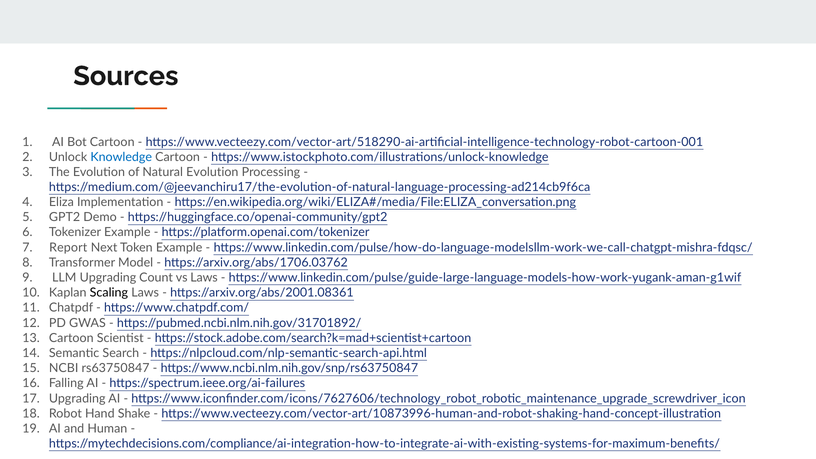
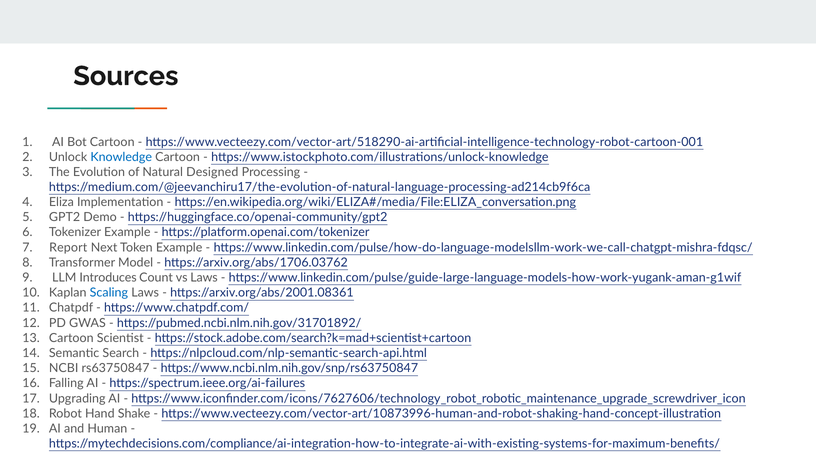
Natural Evolution: Evolution -> Designed
LLM Upgrading: Upgrading -> Introduces
Scaling colour: black -> blue
